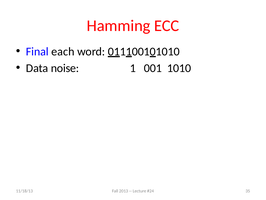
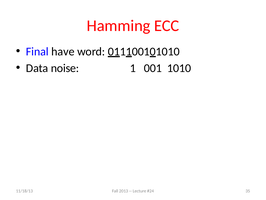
each: each -> have
